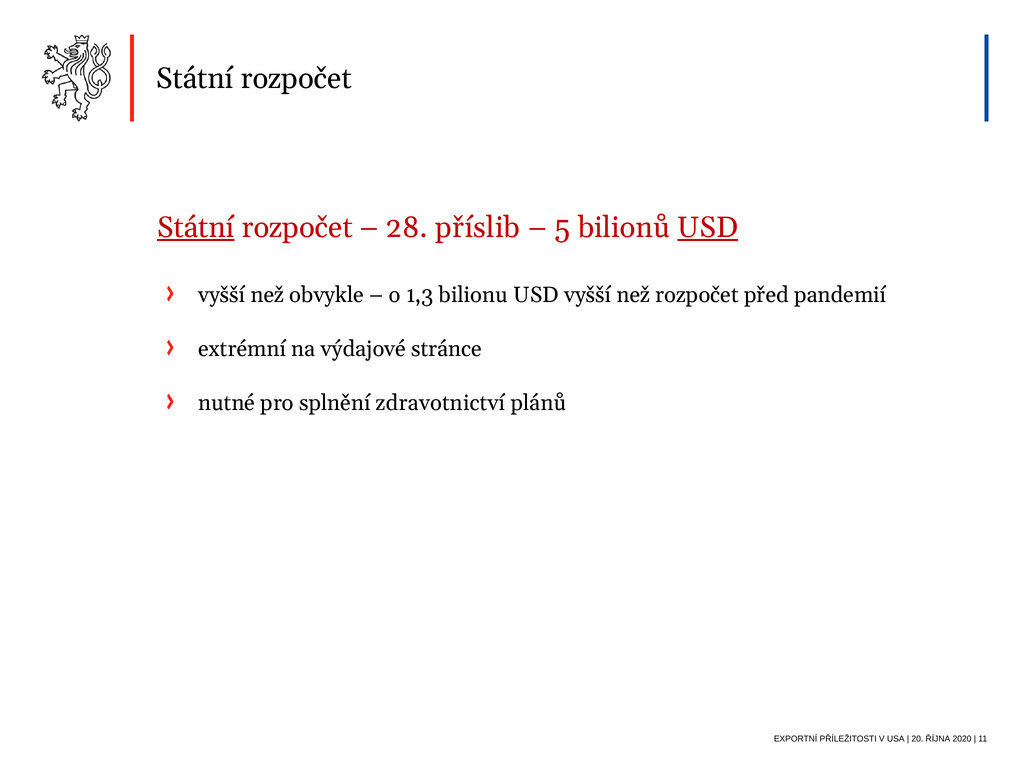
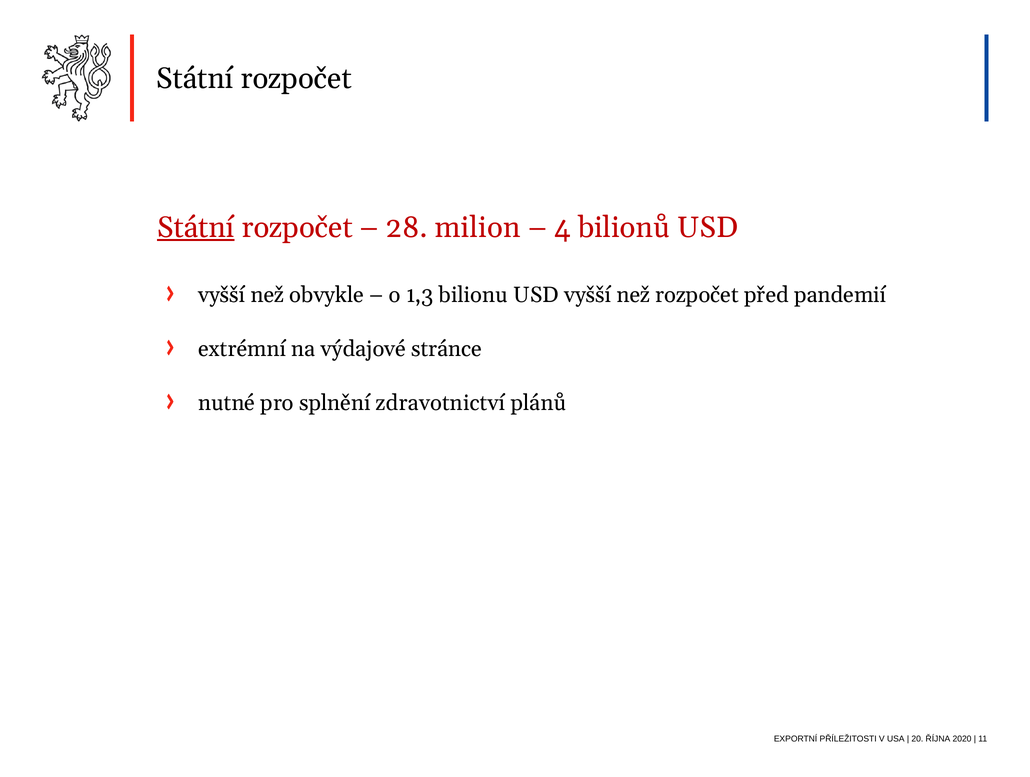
příslib: příslib -> milion
5: 5 -> 4
USD at (708, 227) underline: present -> none
